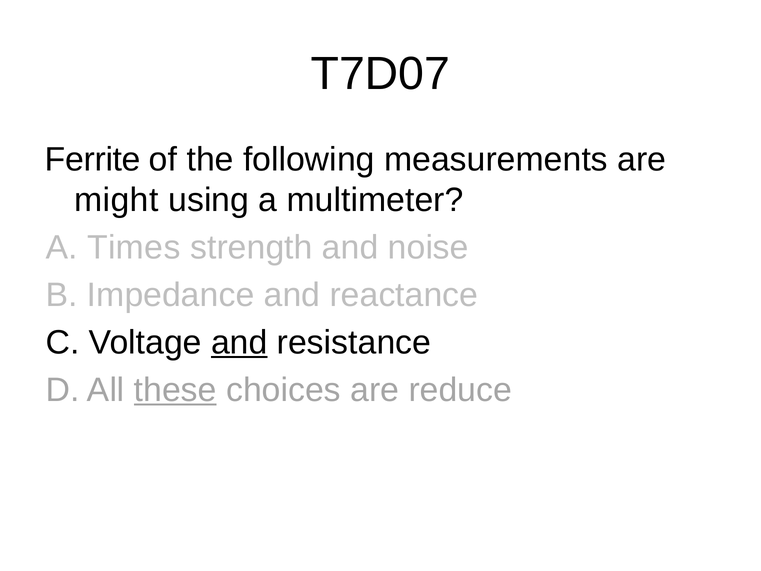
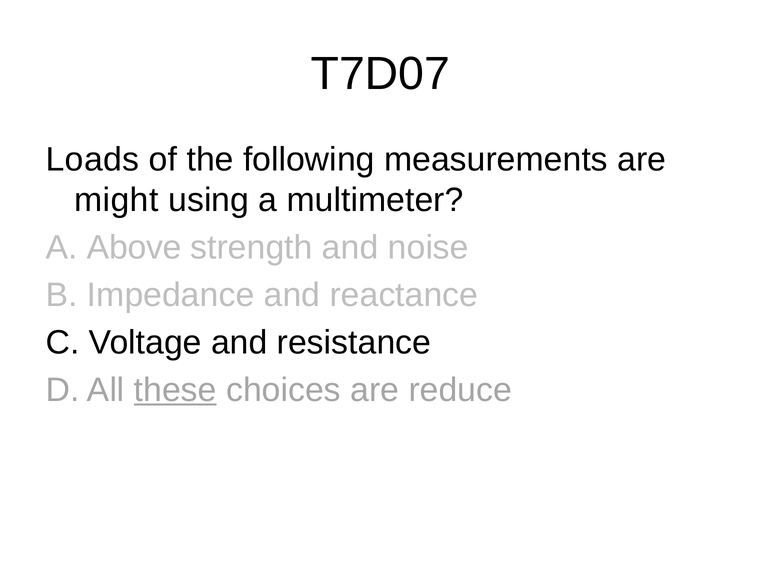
Ferrite: Ferrite -> Loads
Times: Times -> Above
and at (239, 342) underline: present -> none
